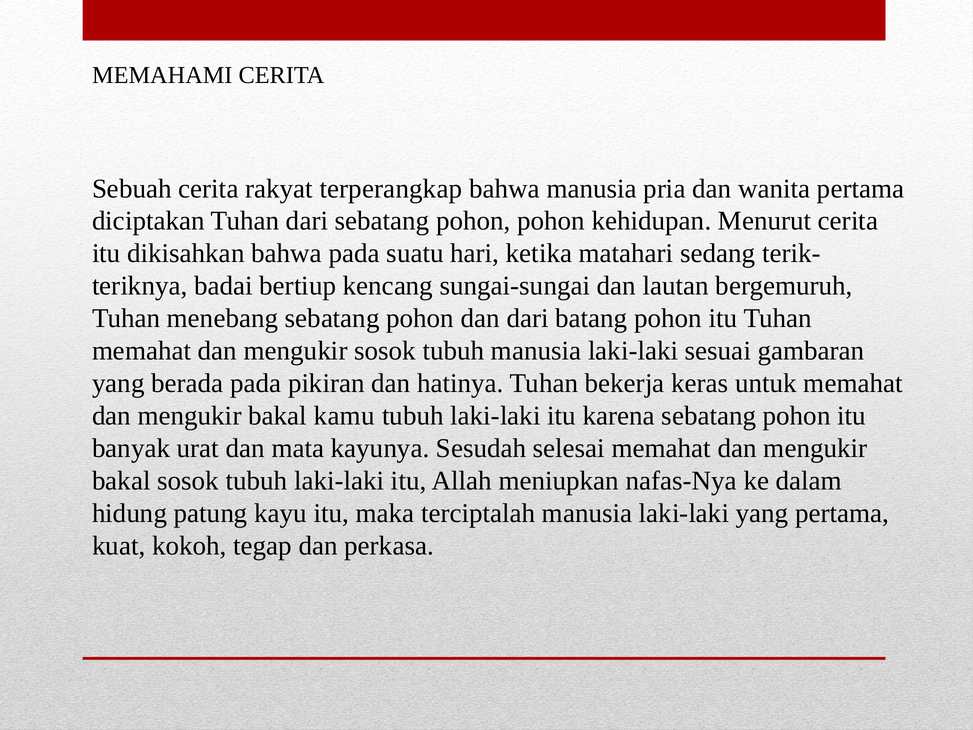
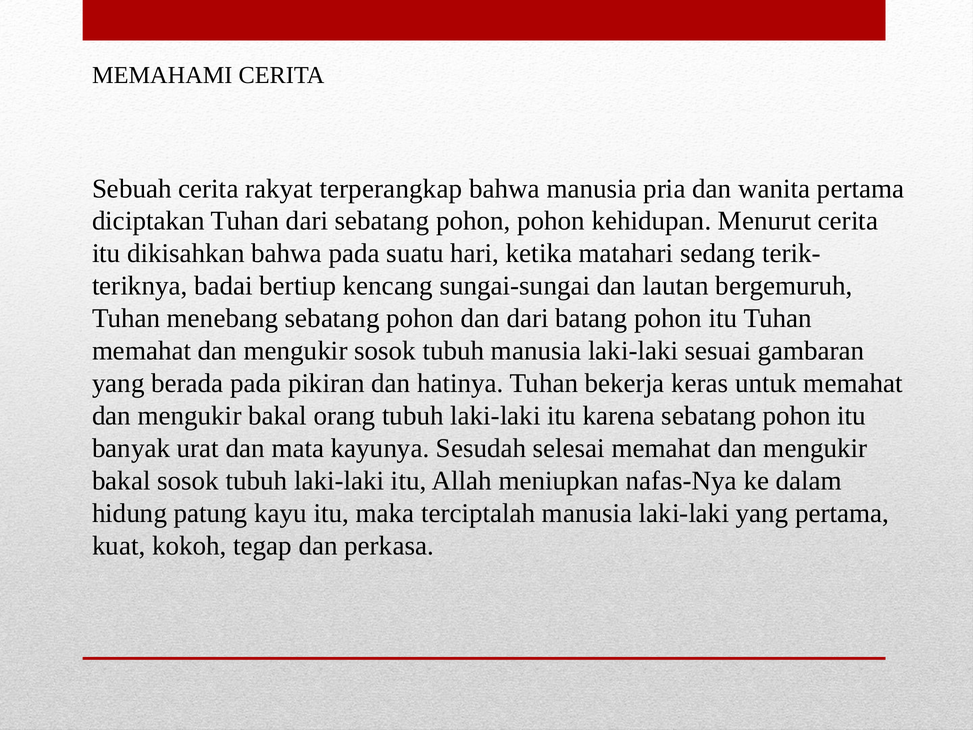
kamu: kamu -> orang
